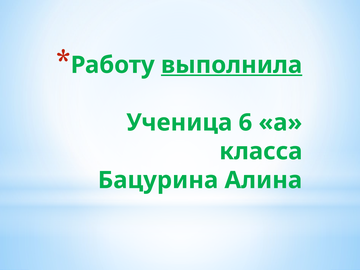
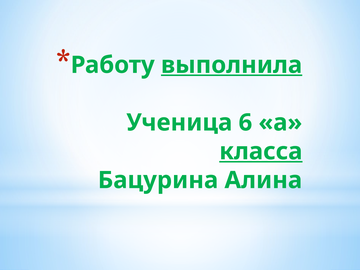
класса underline: none -> present
